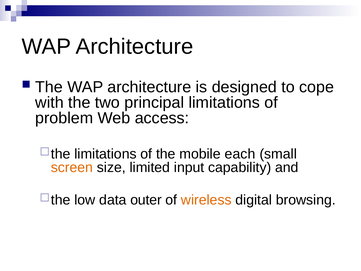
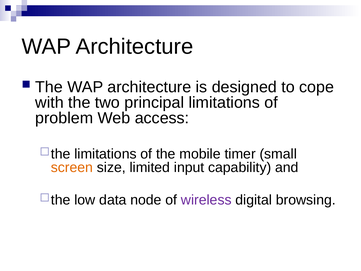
each: each -> timer
outer: outer -> node
wireless colour: orange -> purple
